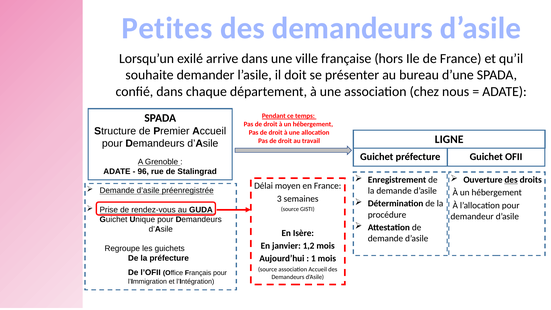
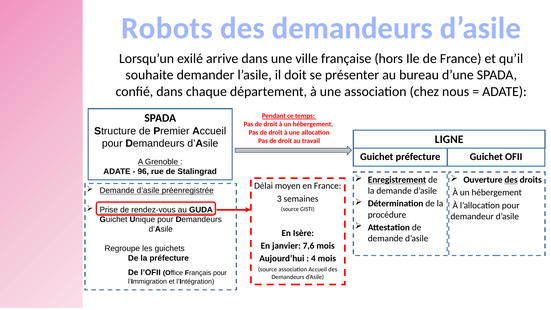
Petites: Petites -> Robots
Enregistrement underline: none -> present
1,2: 1,2 -> 7,6
1: 1 -> 4
